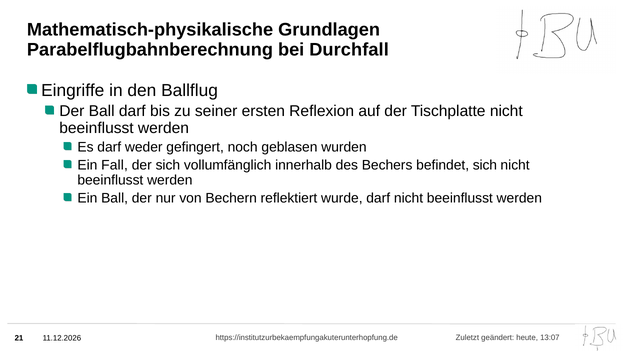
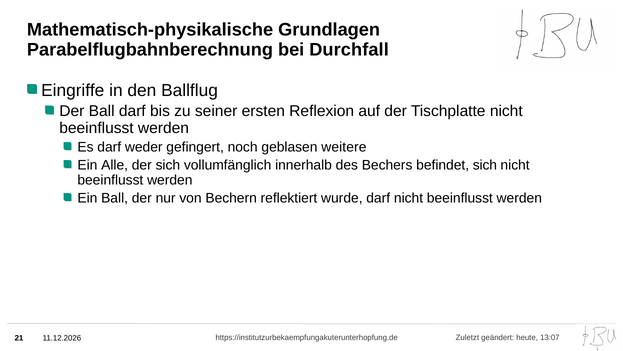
wurden: wurden -> weitere
Fall: Fall -> Alle
